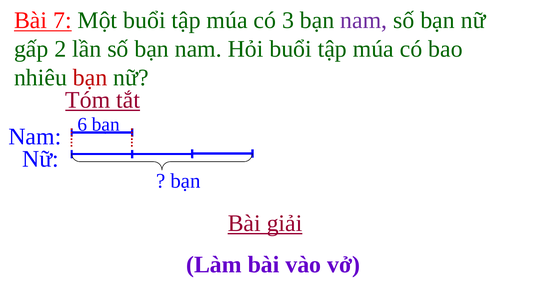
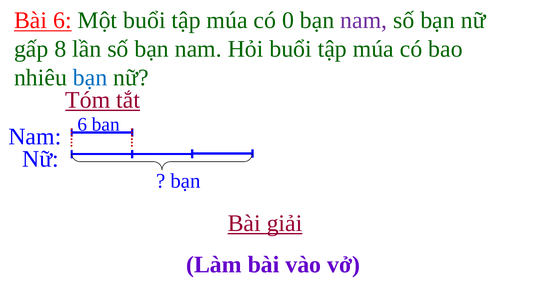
Bài 7: 7 -> 6
3: 3 -> 0
2: 2 -> 8
bạn at (90, 78) colour: red -> blue
